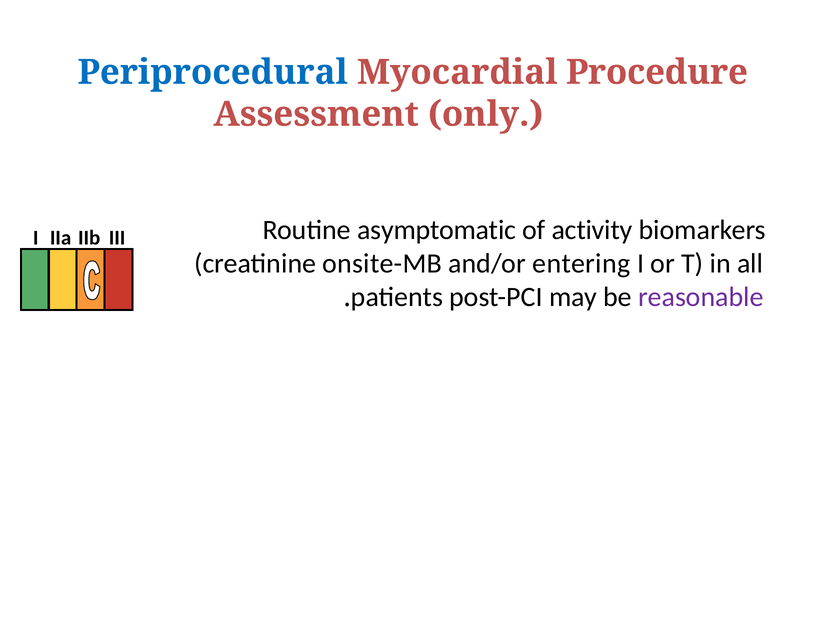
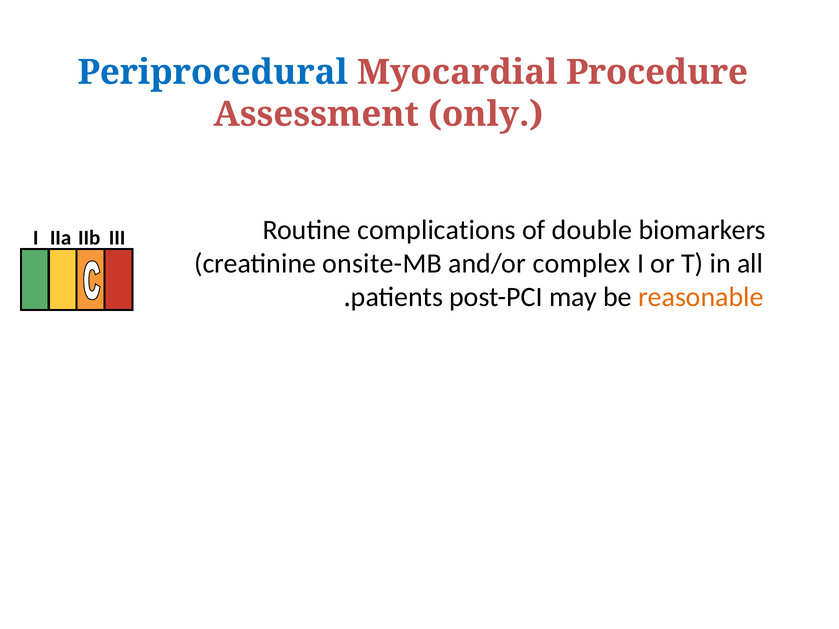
asymptomatic: asymptomatic -> complications
activity: activity -> double
entering: entering -> complex
reasonable colour: purple -> orange
